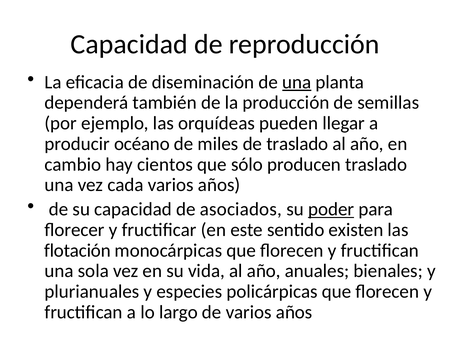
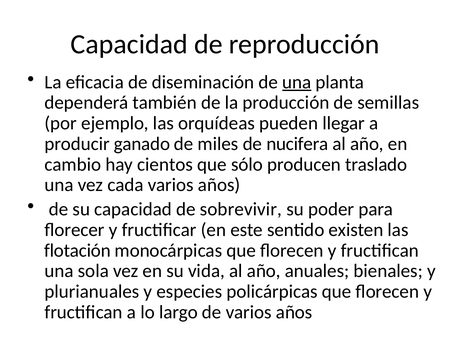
océano: océano -> ganado
de traslado: traslado -> nucifera
asociados: asociados -> sobrevivir
poder underline: present -> none
